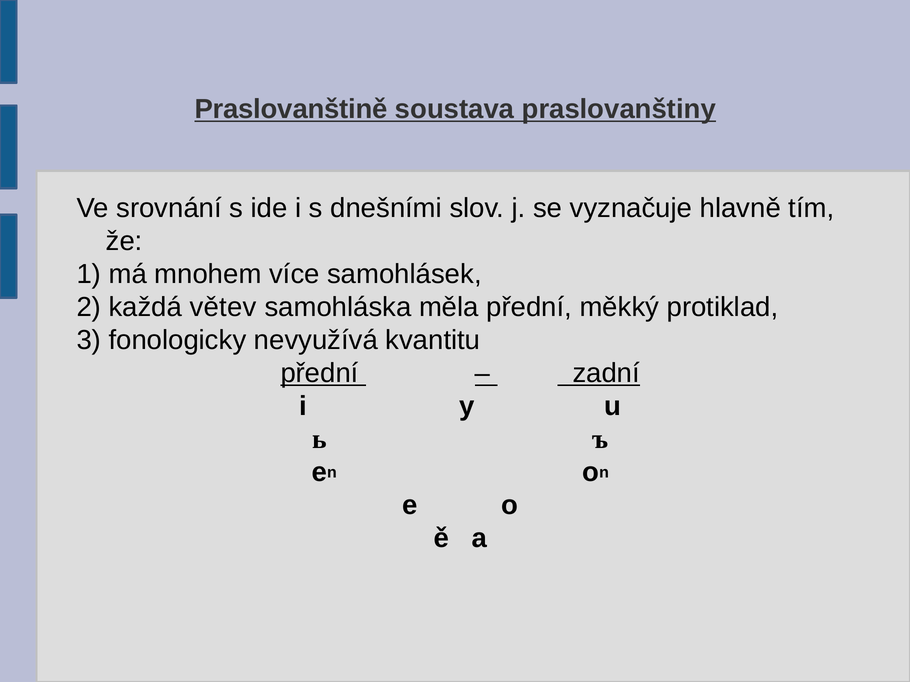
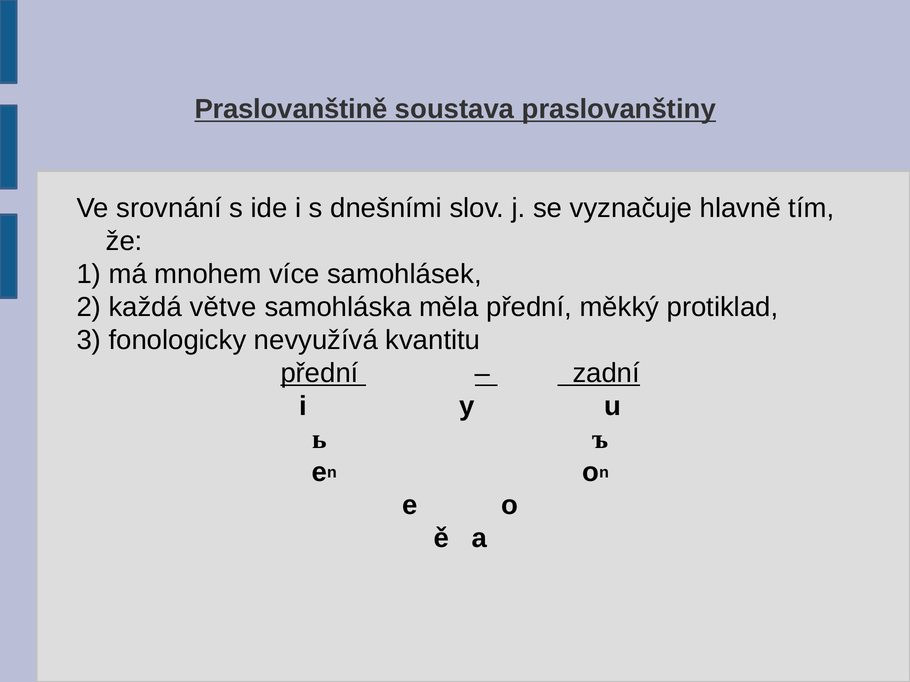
větev: větev -> větve
